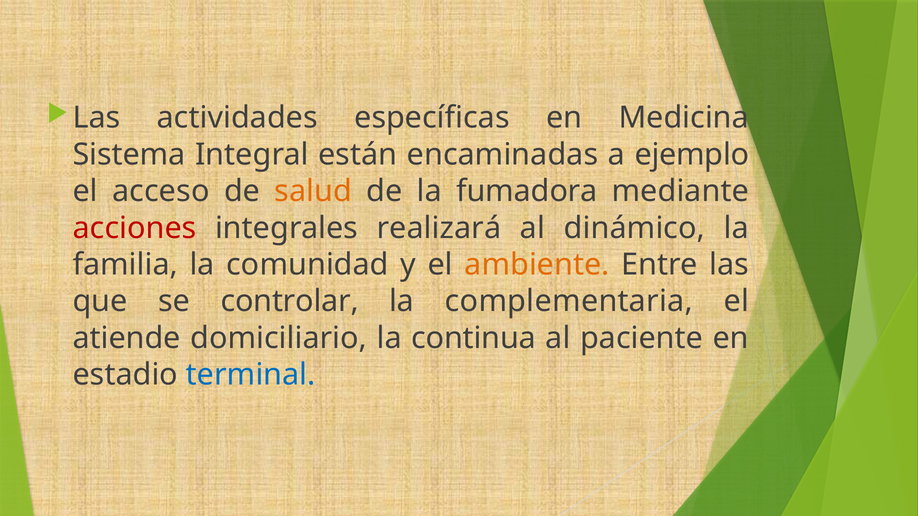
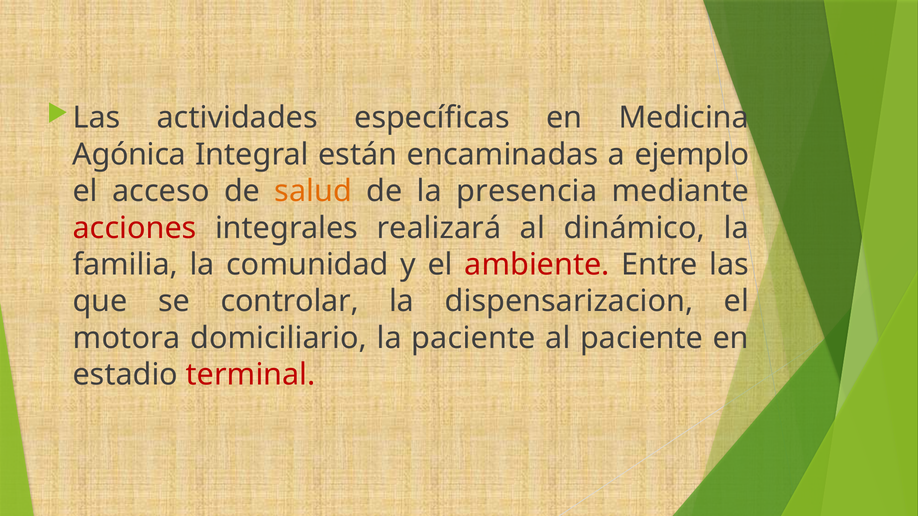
Sistema: Sistema -> Agónica
fumadora: fumadora -> presencia
ambiente colour: orange -> red
complementaria: complementaria -> dispensarizacion
atiende: atiende -> motora
la continua: continua -> paciente
terminal colour: blue -> red
